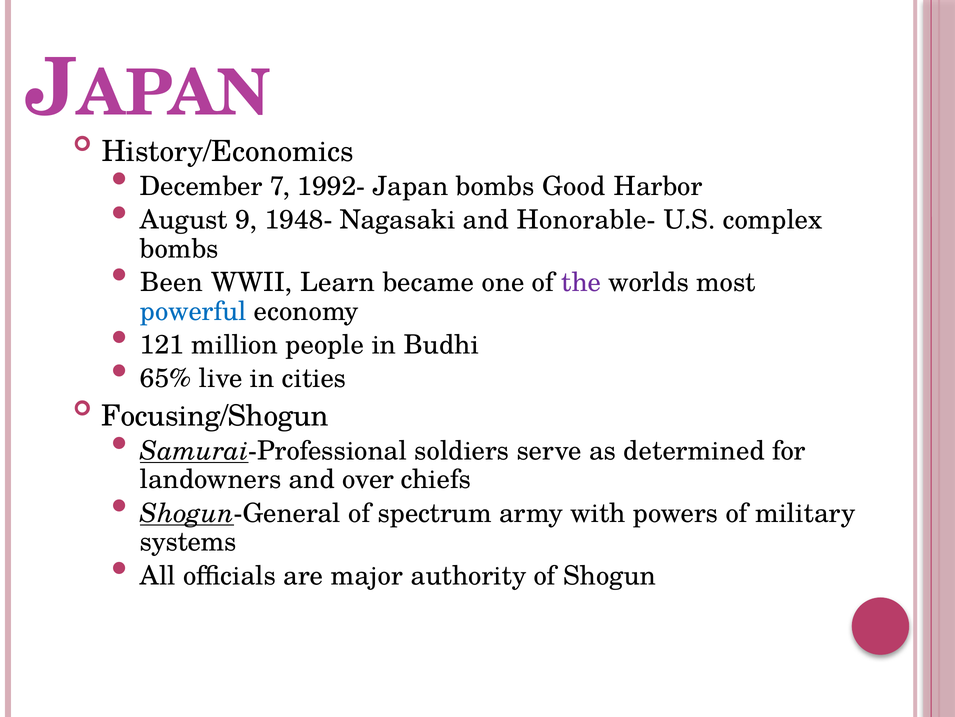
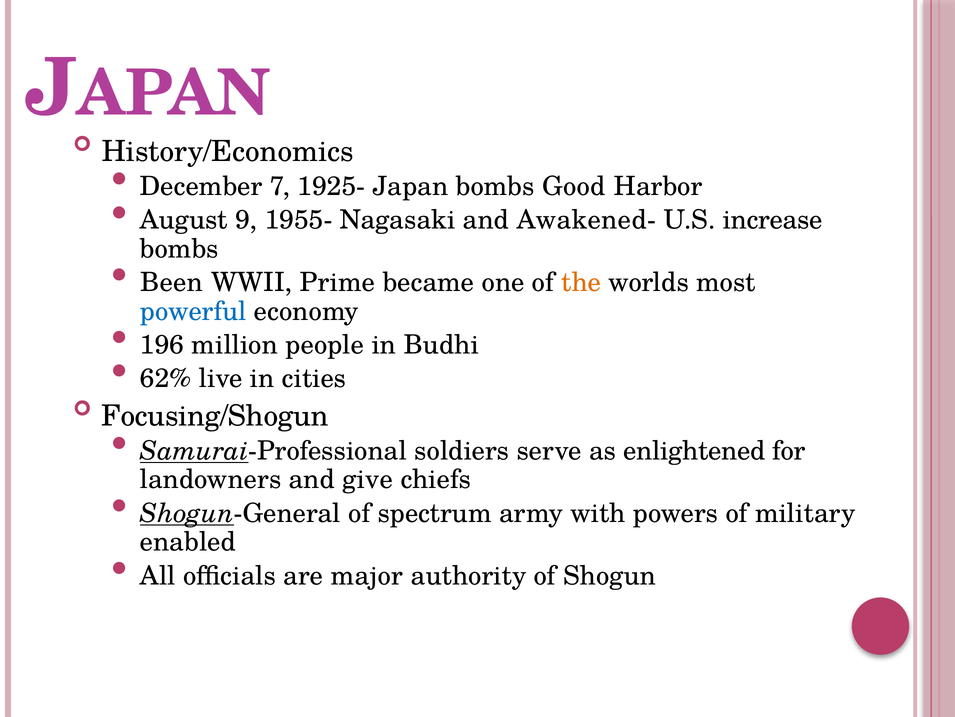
1992-: 1992- -> 1925-
1948-: 1948- -> 1955-
Honorable-: Honorable- -> Awakened-
complex: complex -> increase
Learn: Learn -> Prime
the colour: purple -> orange
121: 121 -> 196
65%: 65% -> 62%
determined: determined -> enlightened
over: over -> give
systems: systems -> enabled
